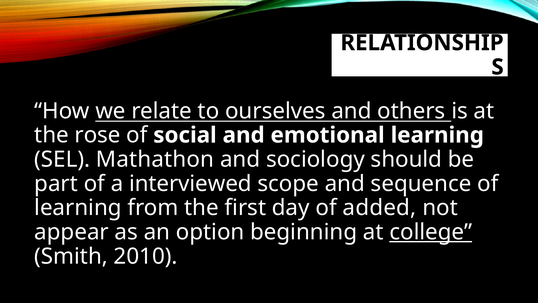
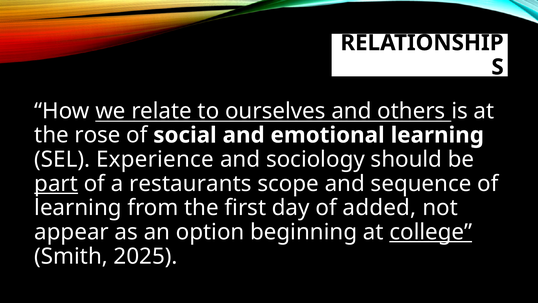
Mathathon: Mathathon -> Experience
part underline: none -> present
interviewed: interviewed -> restaurants
2010: 2010 -> 2025
